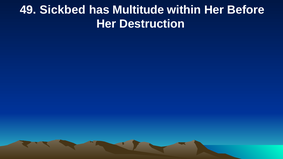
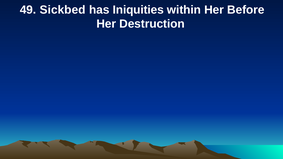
Multitude: Multitude -> Iniquities
